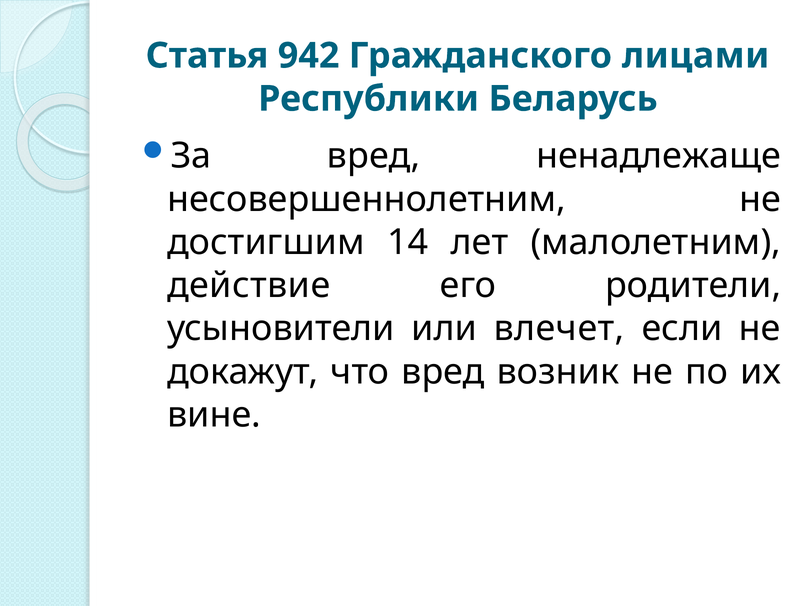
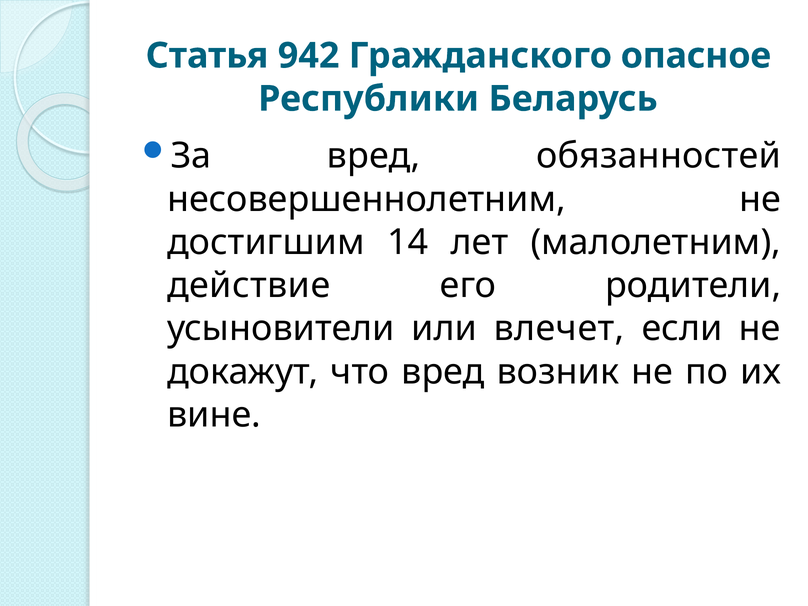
лицами: лицами -> опасное
ненадлежаще: ненадлежаще -> обязанностей
